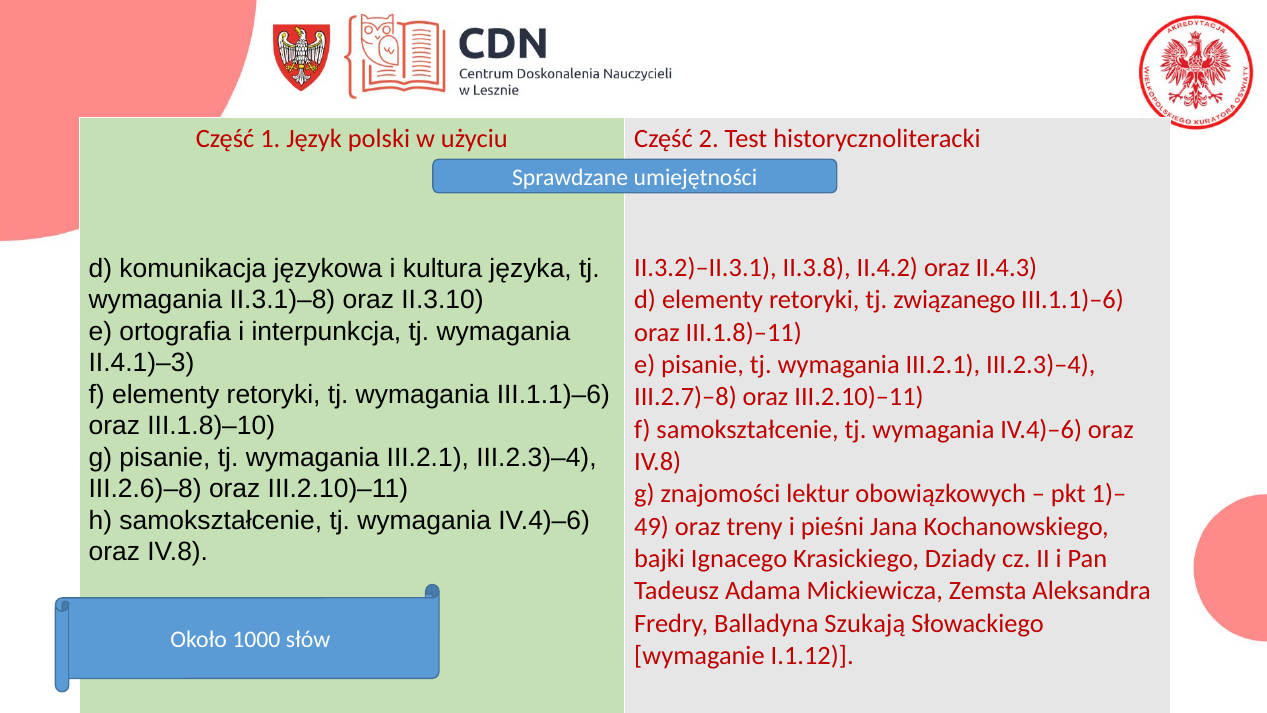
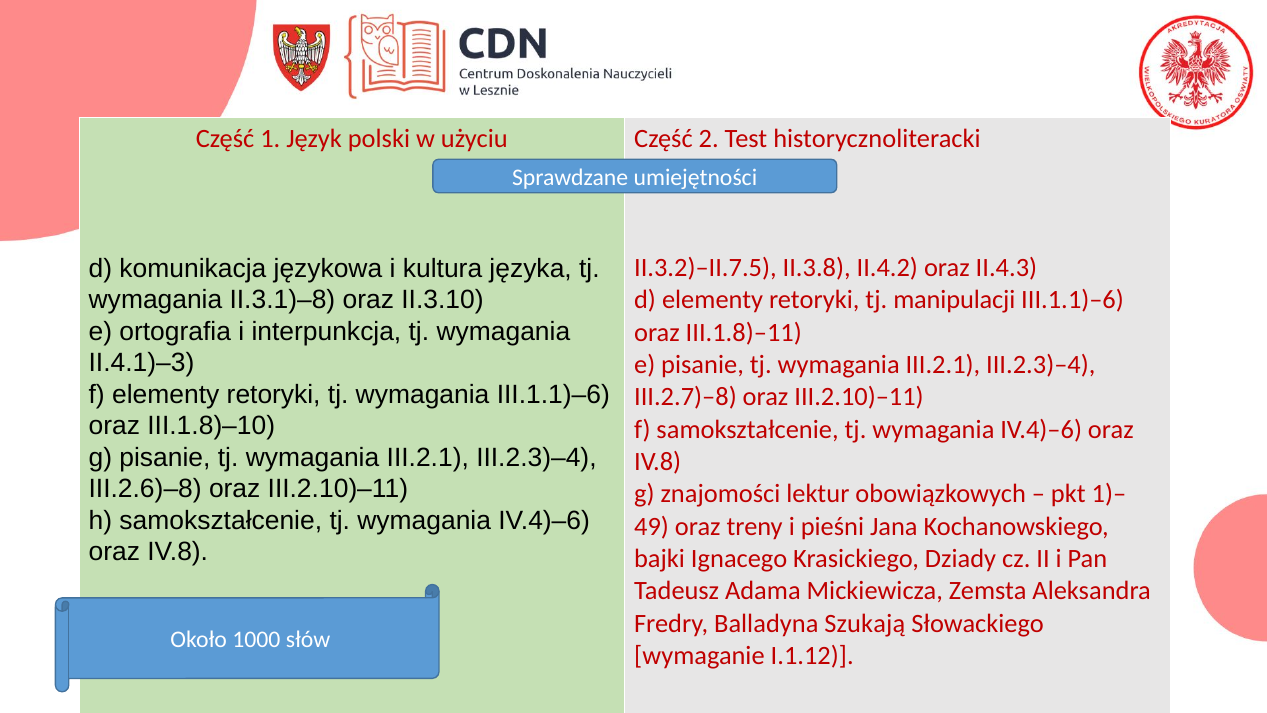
II.3.2)–II.3.1: II.3.2)–II.3.1 -> II.3.2)–II.7.5
związanego: związanego -> manipulacji
